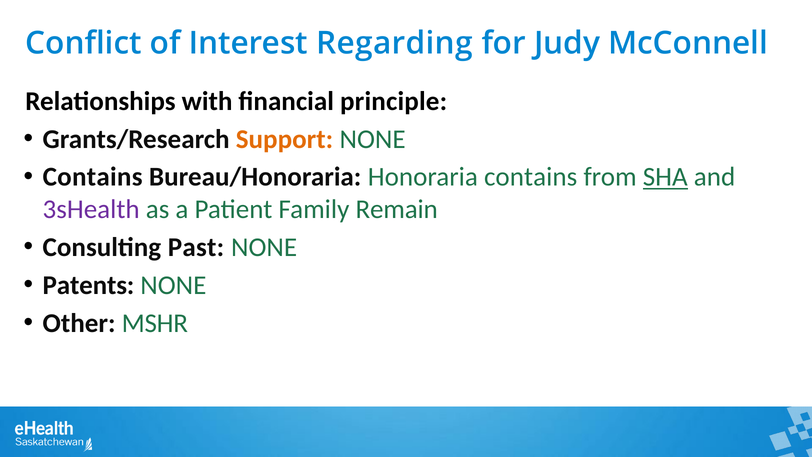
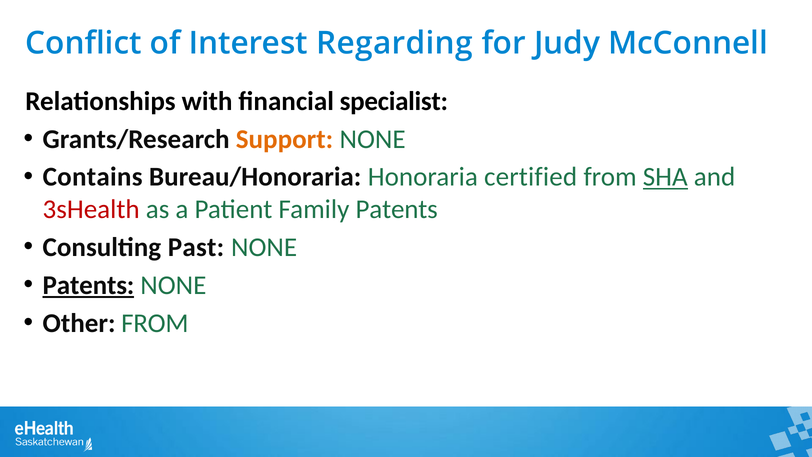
principle: principle -> specialist
Honoraria contains: contains -> certified
3sHealth colour: purple -> red
Family Remain: Remain -> Patents
Patents at (88, 285) underline: none -> present
Other MSHR: MSHR -> FROM
